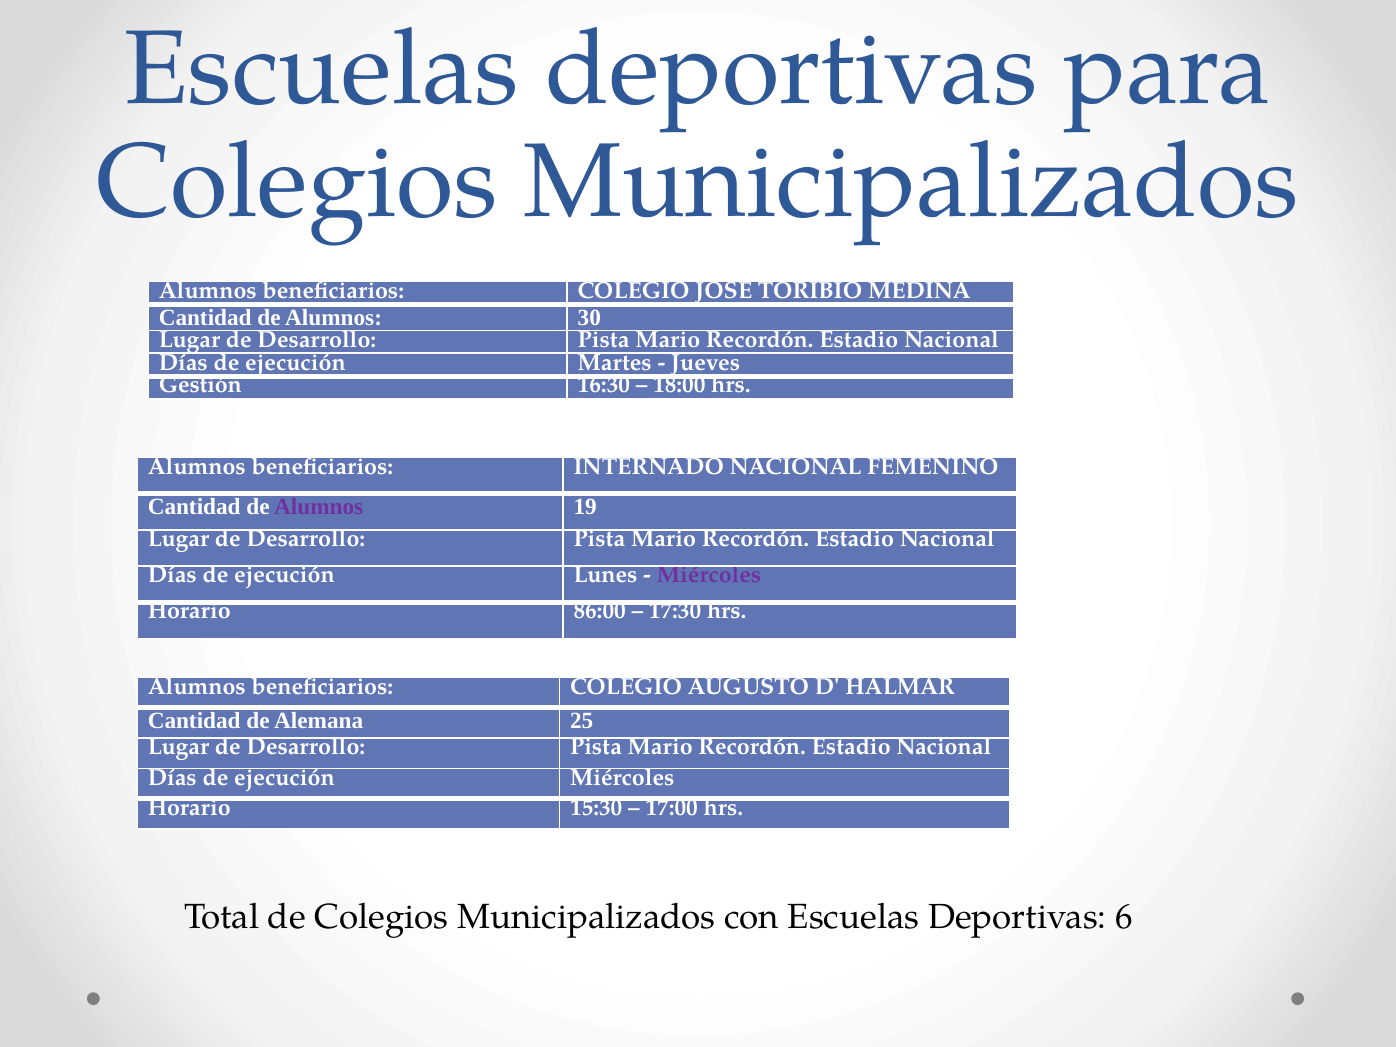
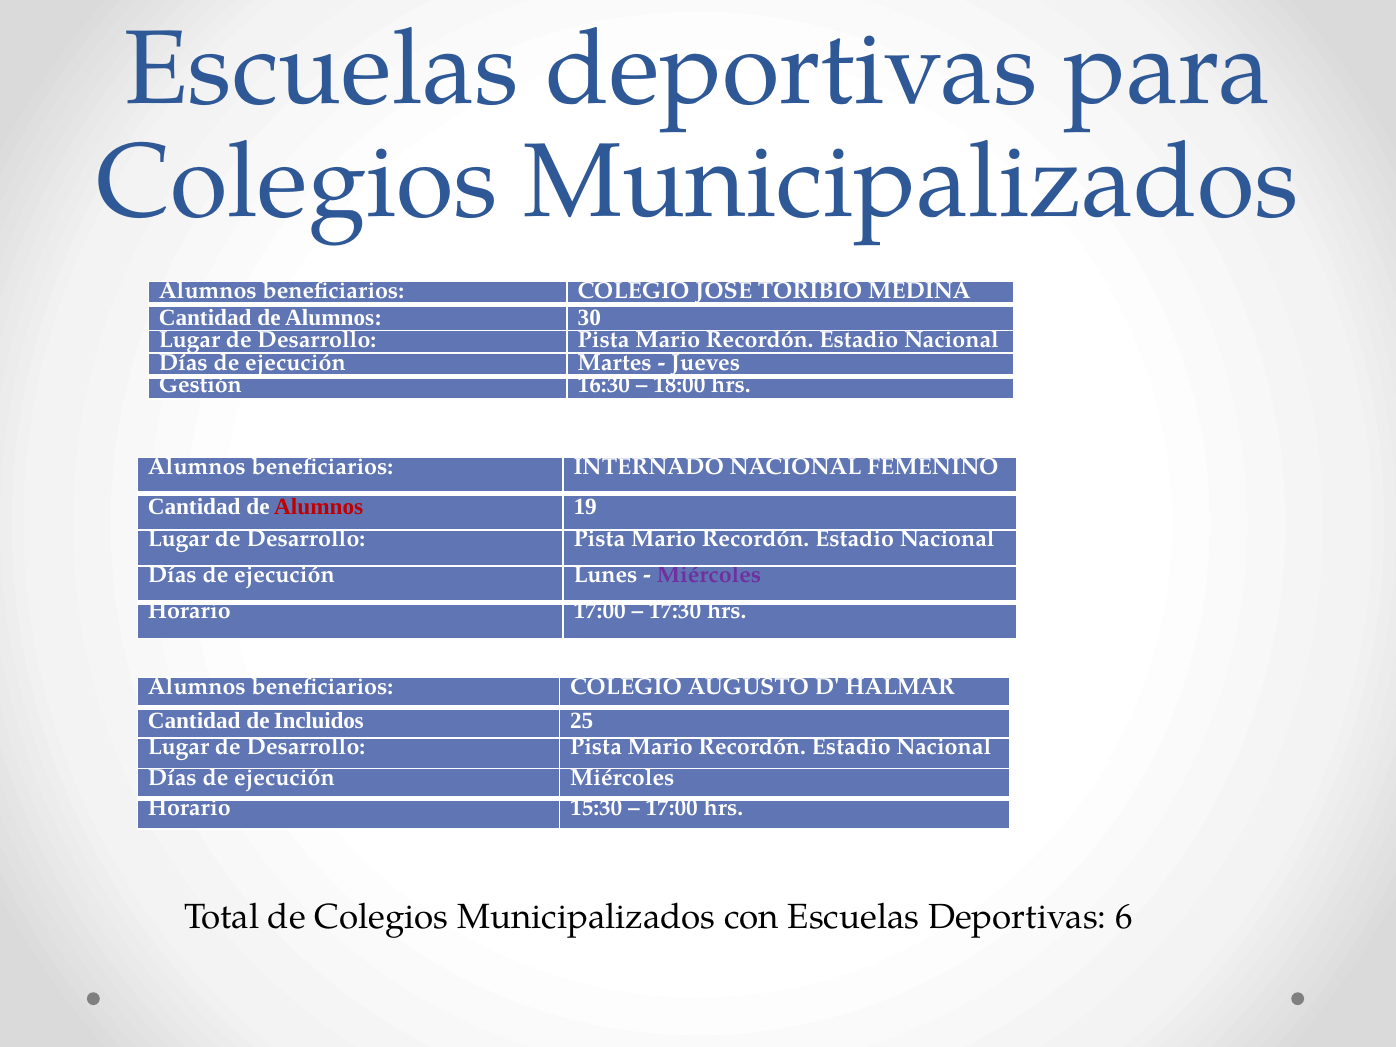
Alumnos at (319, 507) colour: purple -> red
Horario 86:00: 86:00 -> 17:00
Alemana: Alemana -> Incluidos
